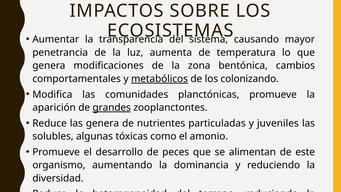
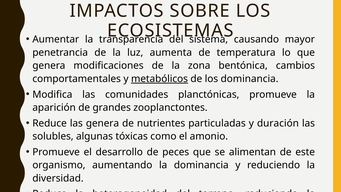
los colonizando: colonizando -> dominancia
grandes underline: present -> none
juveniles: juveniles -> duración
